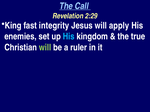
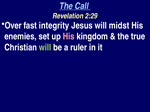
King: King -> Over
apply: apply -> midst
His at (69, 37) colour: light blue -> pink
